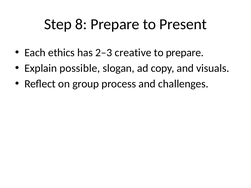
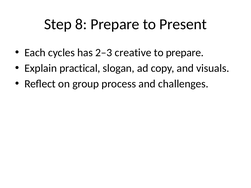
ethics: ethics -> cycles
possible: possible -> practical
